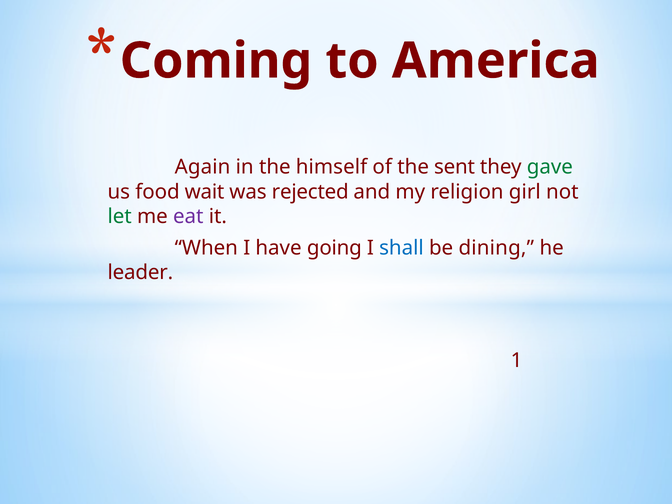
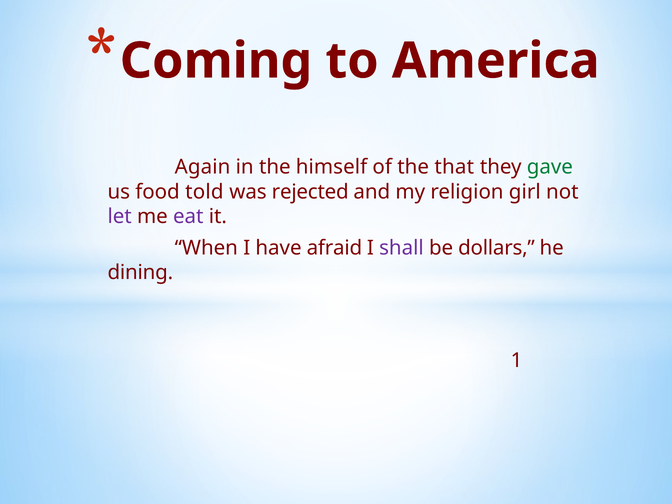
sent: sent -> that
wait: wait -> told
let colour: green -> purple
going: going -> afraid
shall colour: blue -> purple
dining: dining -> dollars
leader: leader -> dining
